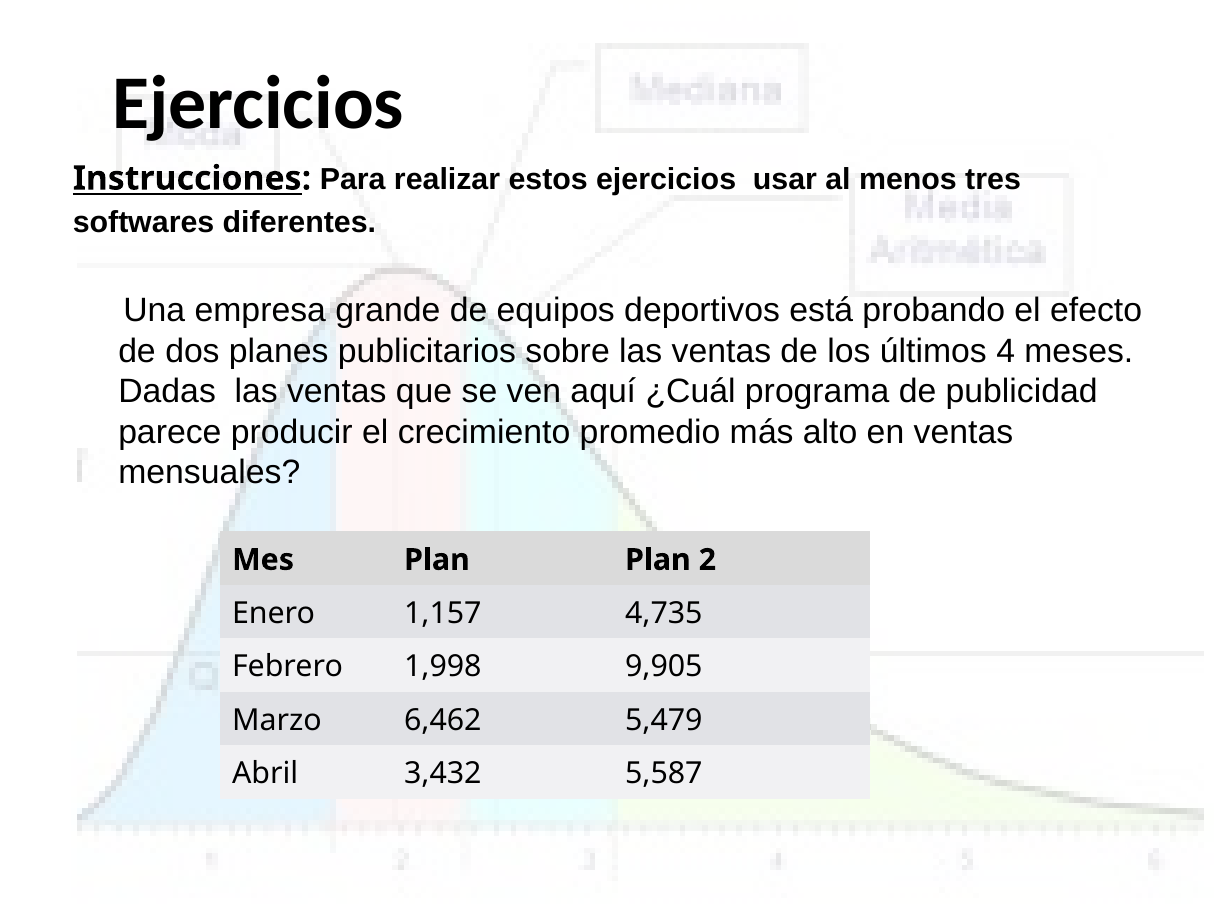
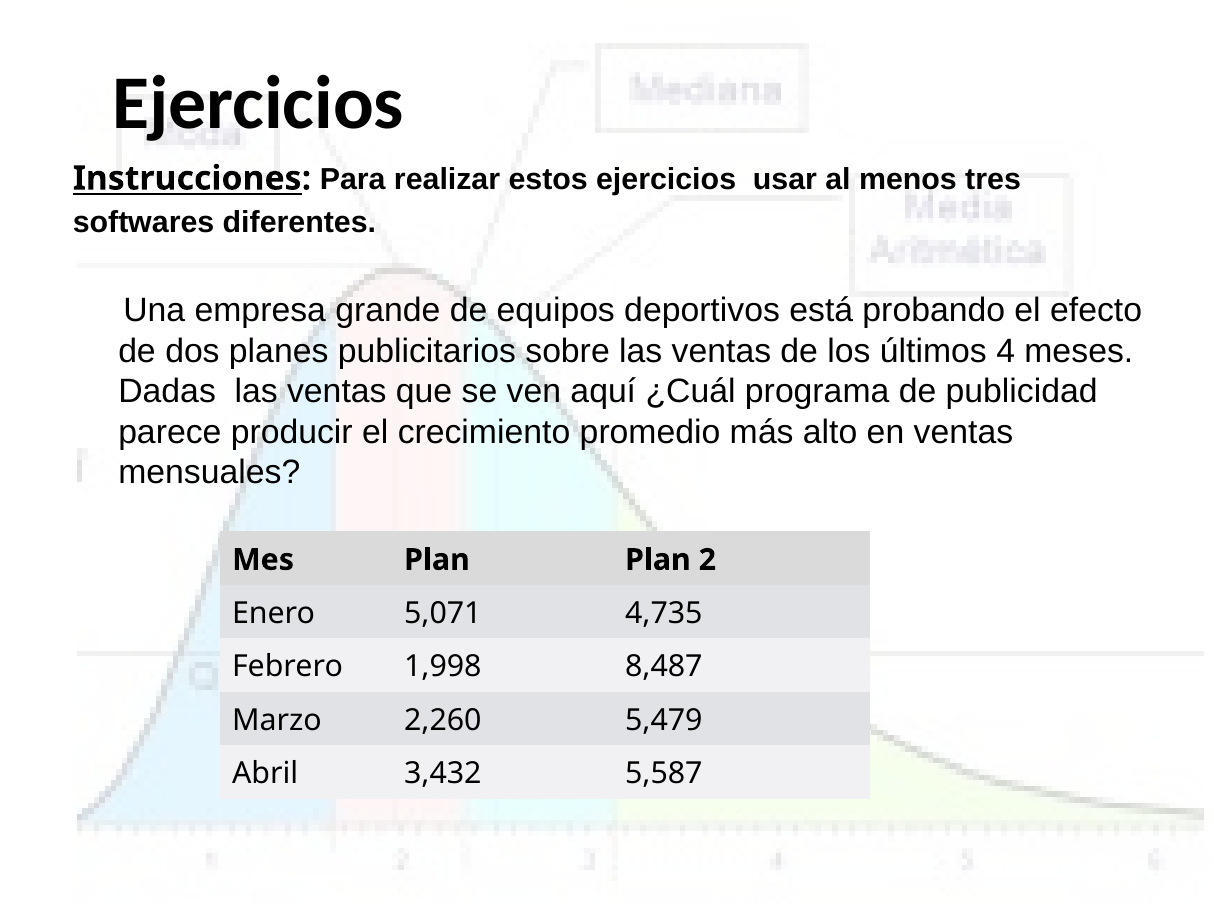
1,157: 1,157 -> 5,071
9,905: 9,905 -> 8,487
6,462: 6,462 -> 2,260
